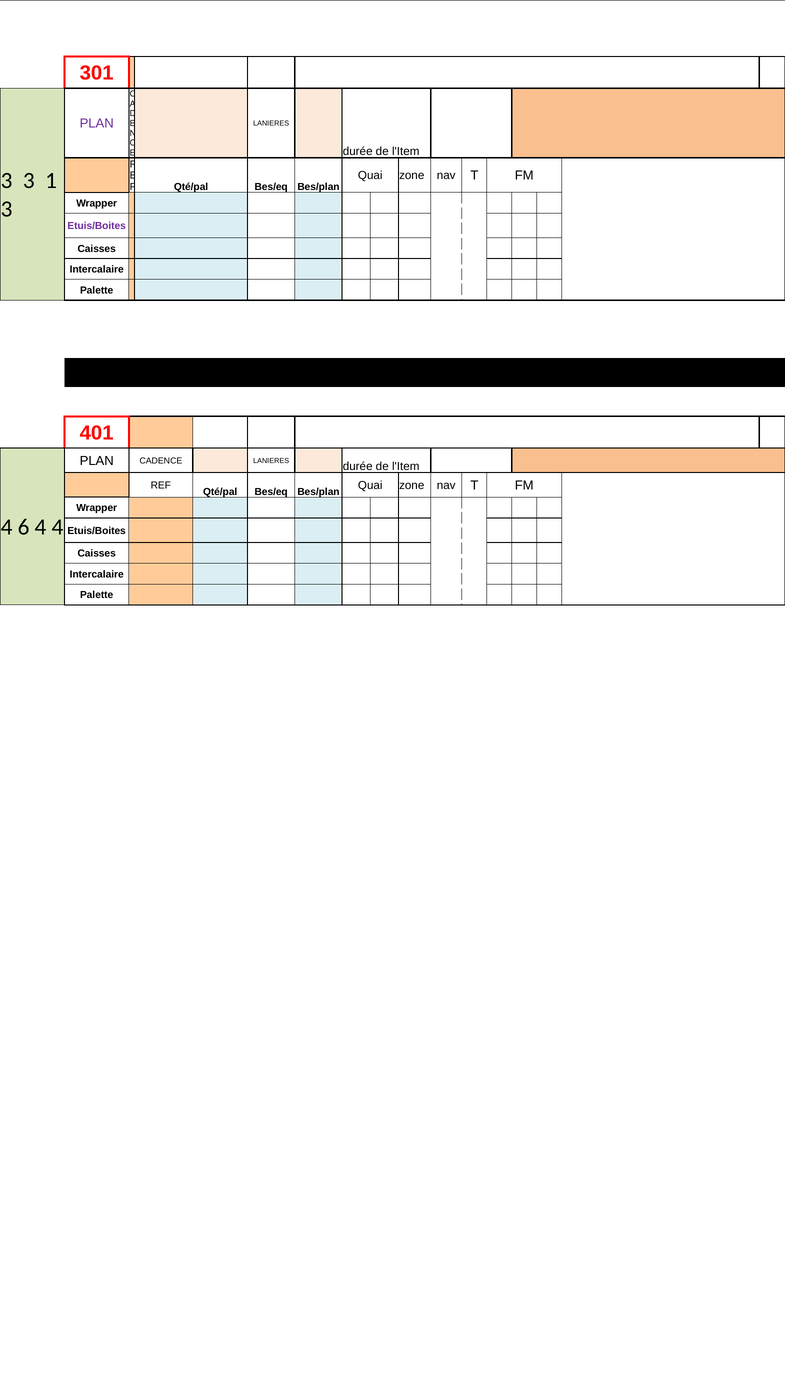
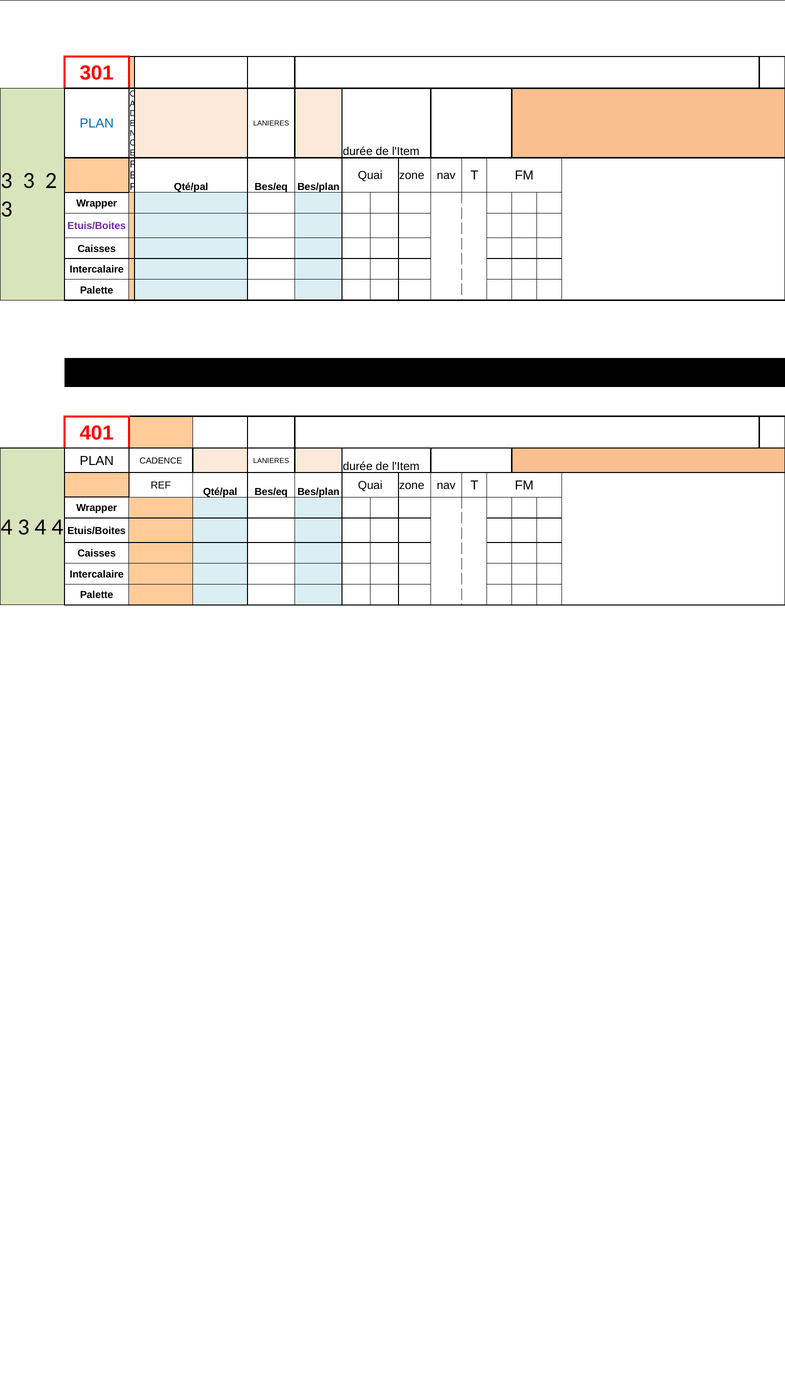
PLAN at (97, 124) colour: purple -> blue
3 1: 1 -> 2
4 6: 6 -> 3
